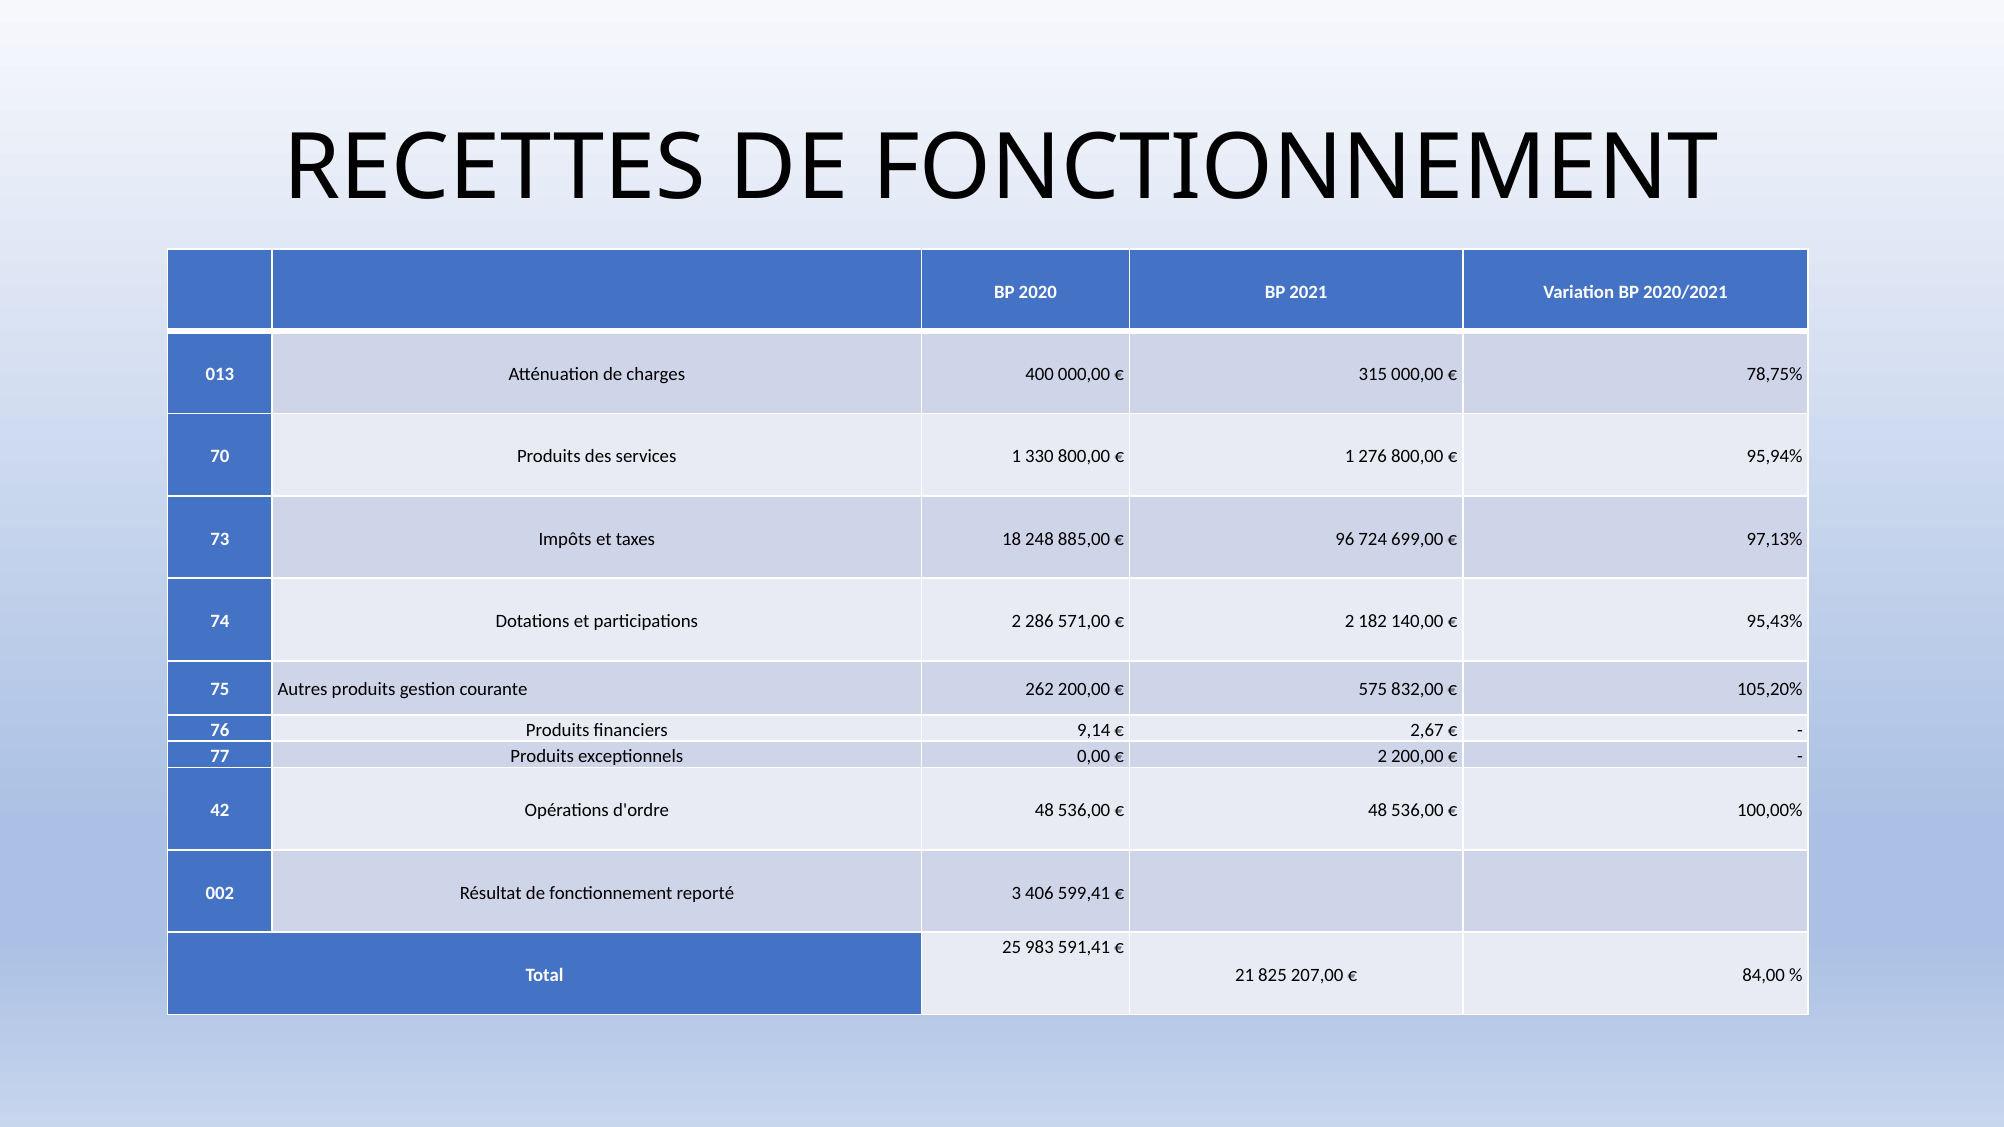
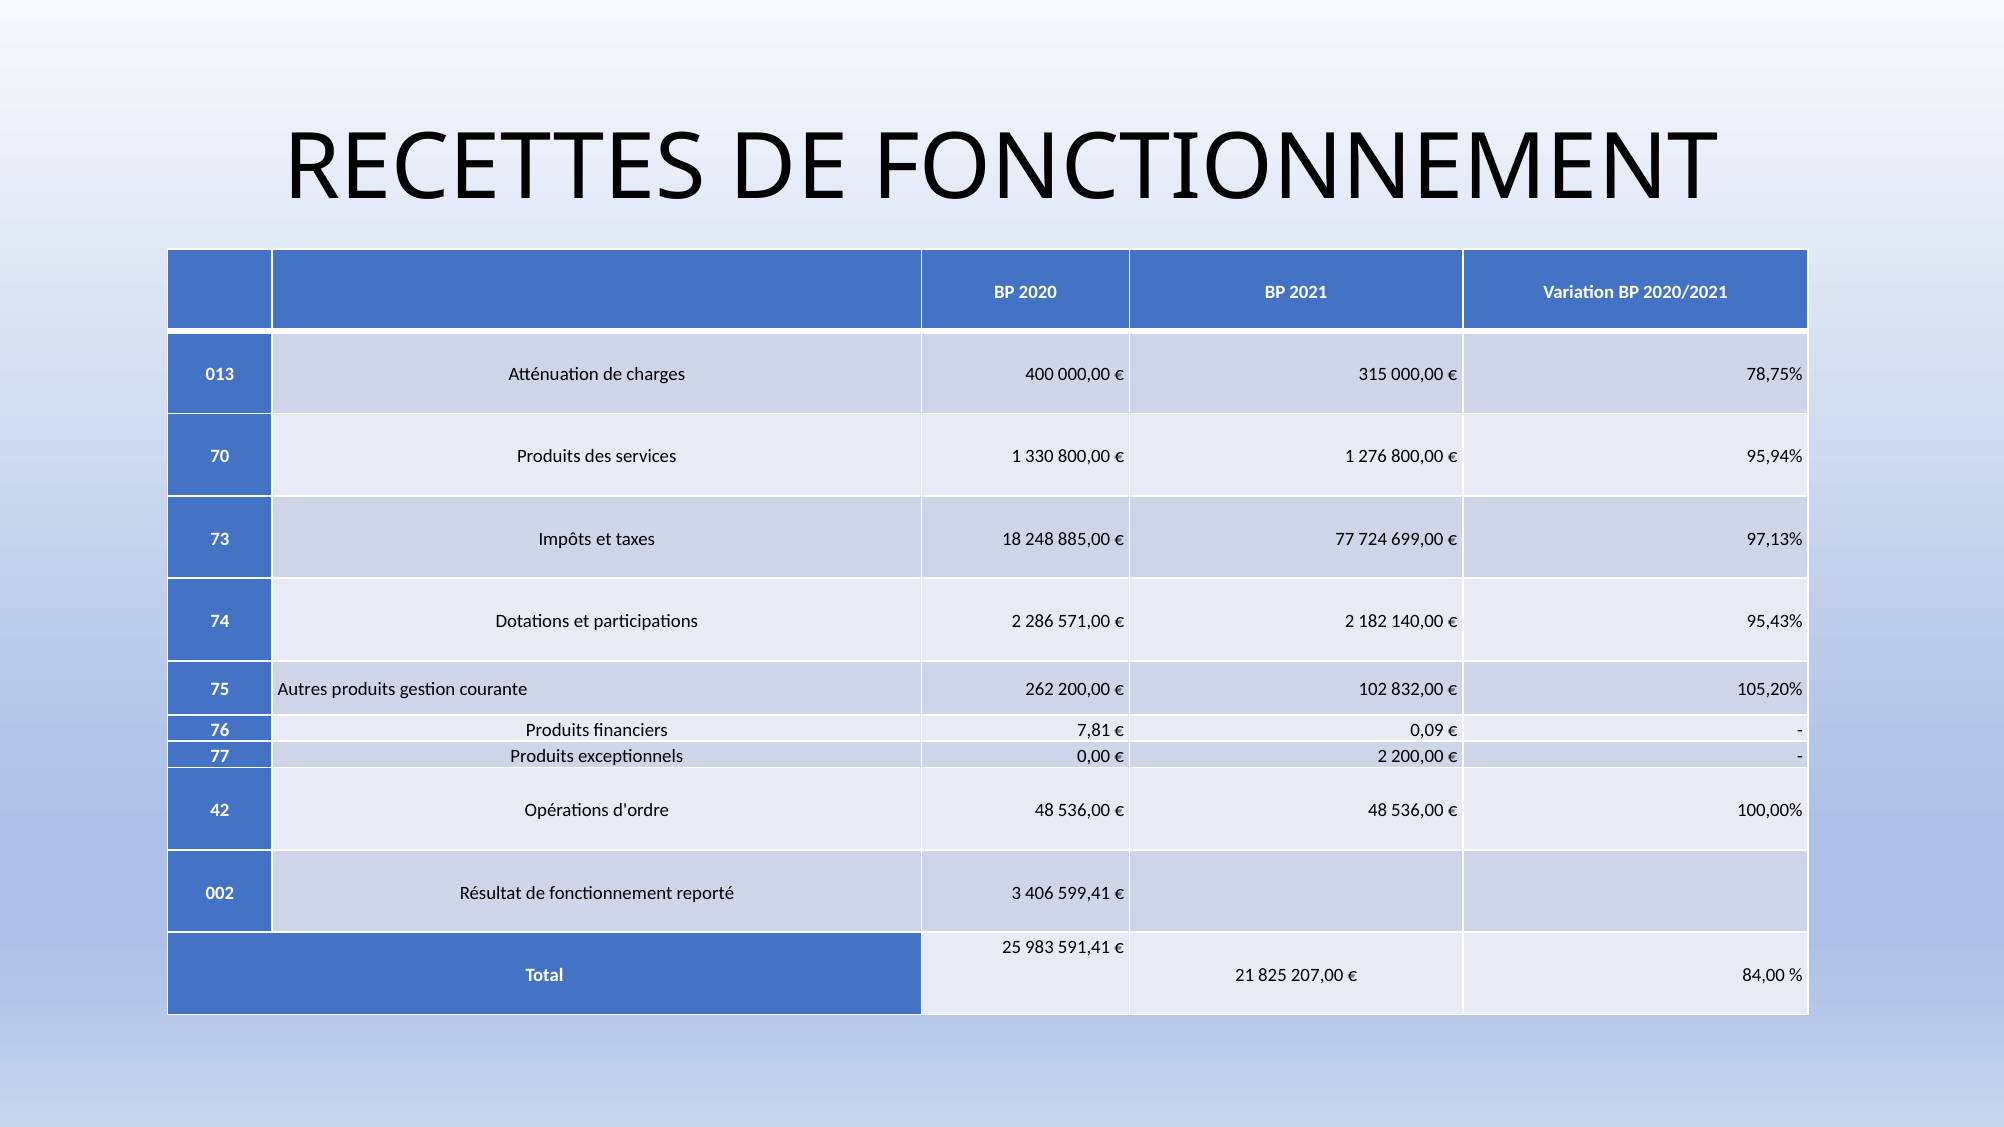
96 at (1345, 539): 96 -> 77
575: 575 -> 102
9,14: 9,14 -> 7,81
2,67: 2,67 -> 0,09
